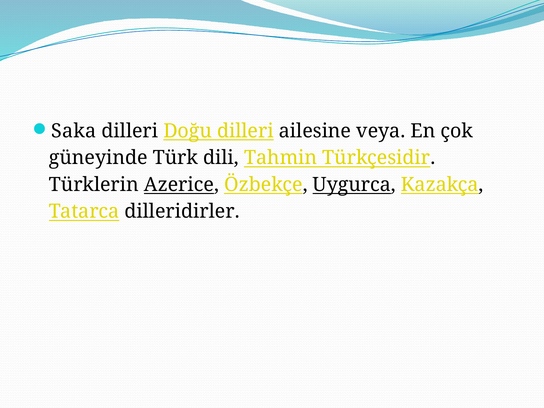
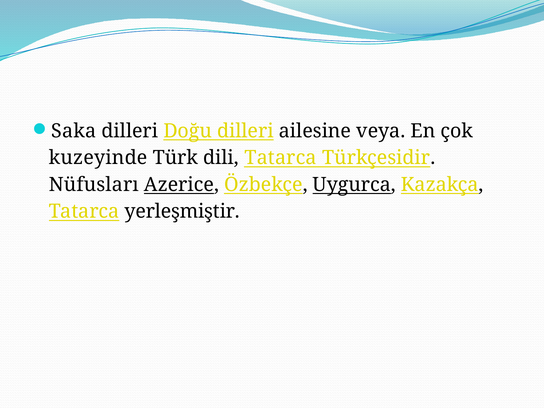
güneyinde: güneyinde -> kuzeyinde
dili Tahmin: Tahmin -> Tatarca
Türklerin: Türklerin -> Nüfusları
dilleridirler: dilleridirler -> yerleşmiştir
